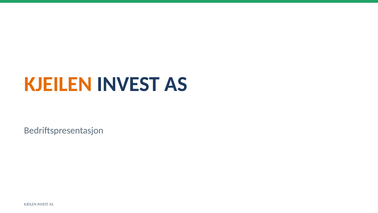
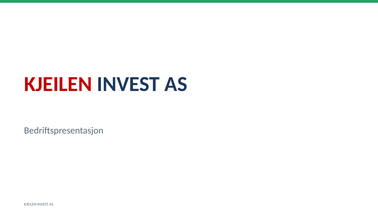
KJEILEN at (58, 84) colour: orange -> red
